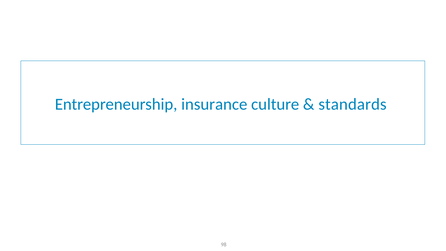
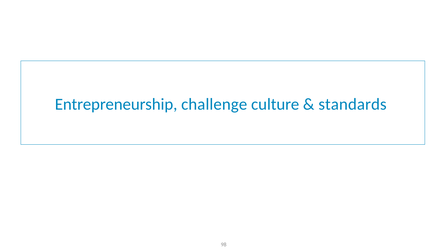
insurance: insurance -> challenge
